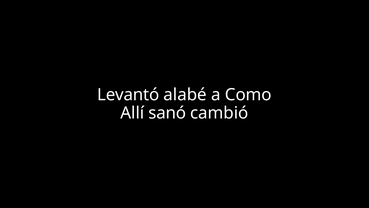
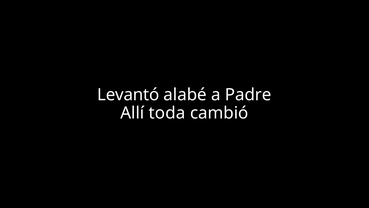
Como: Como -> Padre
sanó: sanó -> toda
